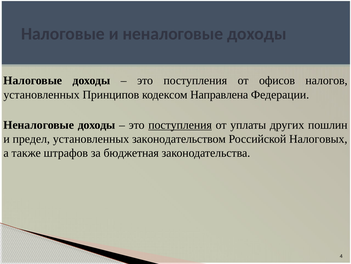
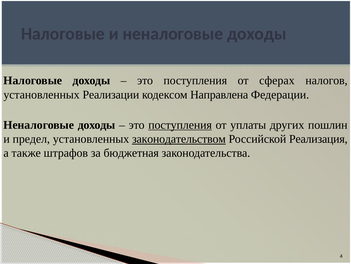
офисов: офисов -> сферах
Принципов: Принципов -> Реализации
законодательством underline: none -> present
Налоговых: Налоговых -> Реализация
